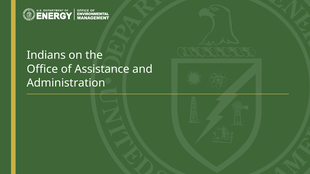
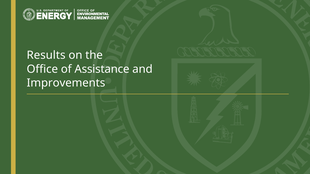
Indians: Indians -> Results
Administration: Administration -> Improvements
